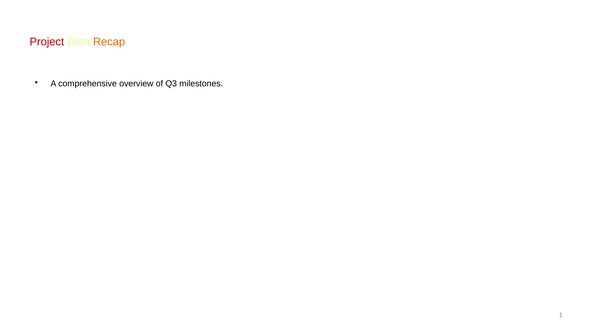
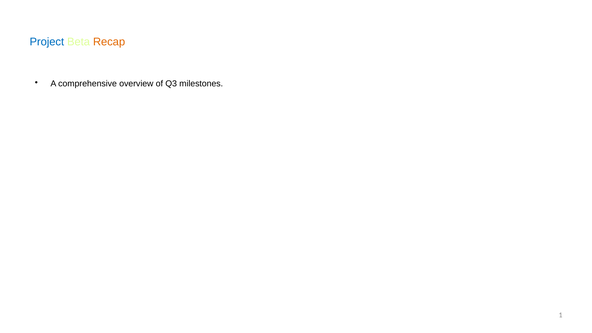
Project colour: red -> blue
